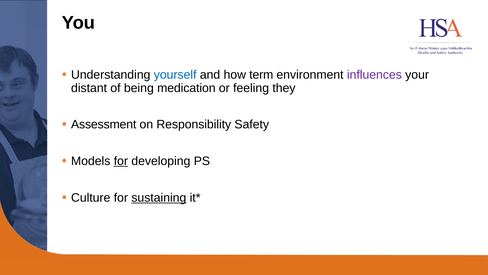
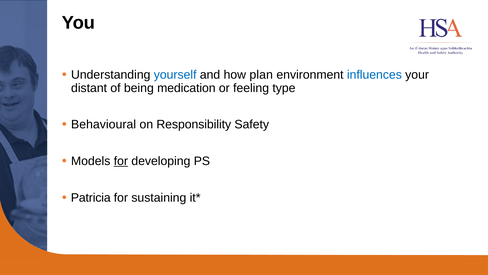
term: term -> plan
influences colour: purple -> blue
they: they -> type
Assessment: Assessment -> Behavioural
Culture: Culture -> Patricia
sustaining underline: present -> none
